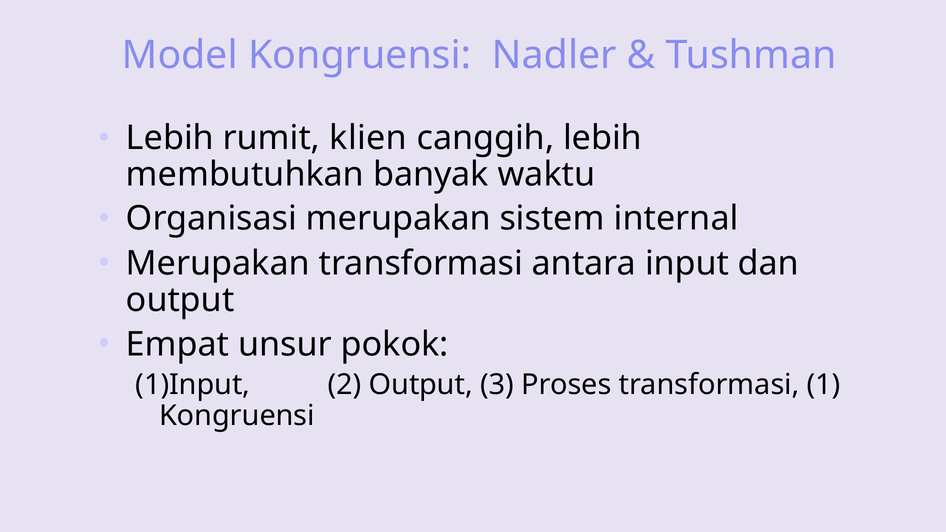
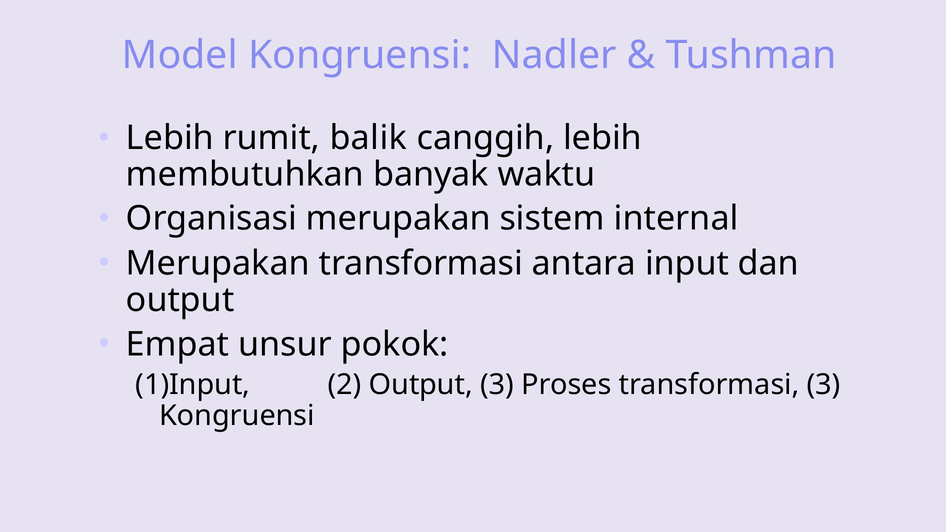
klien: klien -> balik
transformasi 1: 1 -> 3
